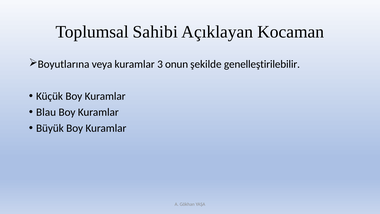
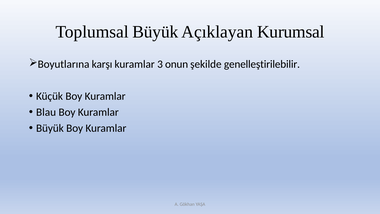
Toplumsal Sahibi: Sahibi -> Büyük
Kocaman: Kocaman -> Kurumsal
veya: veya -> karşı
